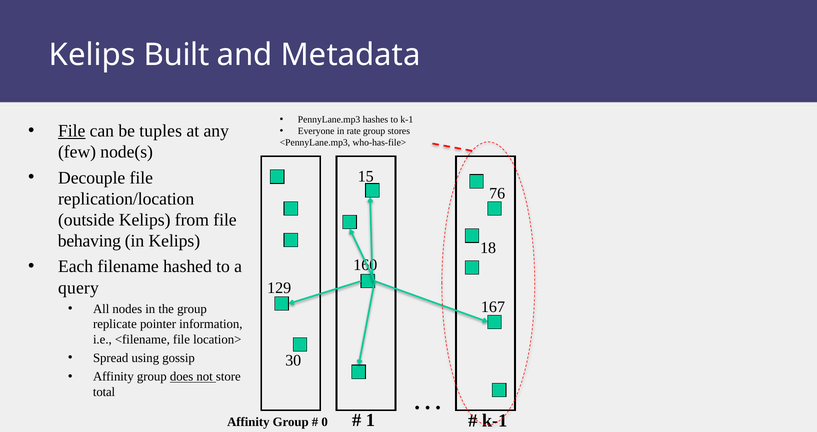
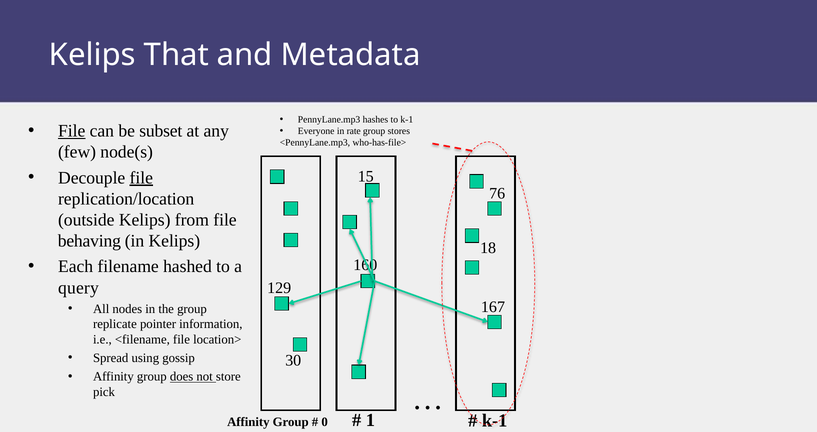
Built: Built -> That
tuples: tuples -> subset
file at (141, 178) underline: none -> present
total: total -> pick
